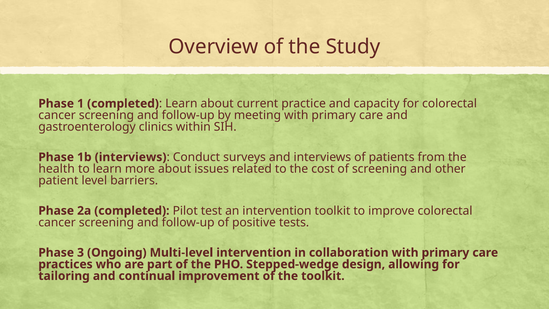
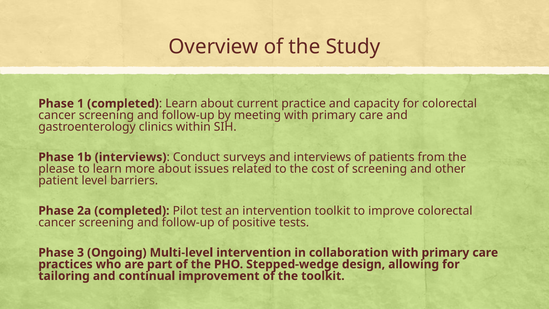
health: health -> please
